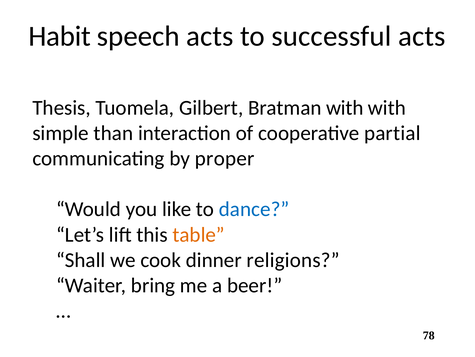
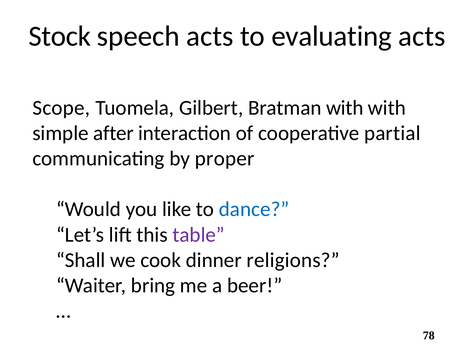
Habit: Habit -> Stock
successful: successful -> evaluating
Thesis: Thesis -> Scope
than: than -> after
table colour: orange -> purple
